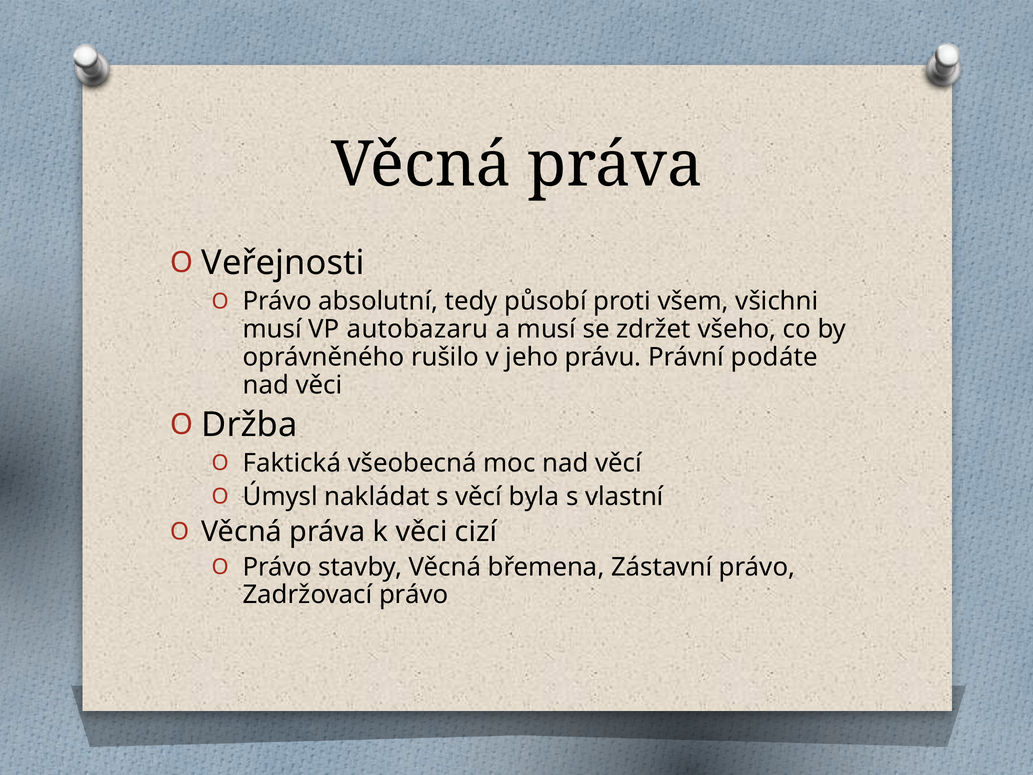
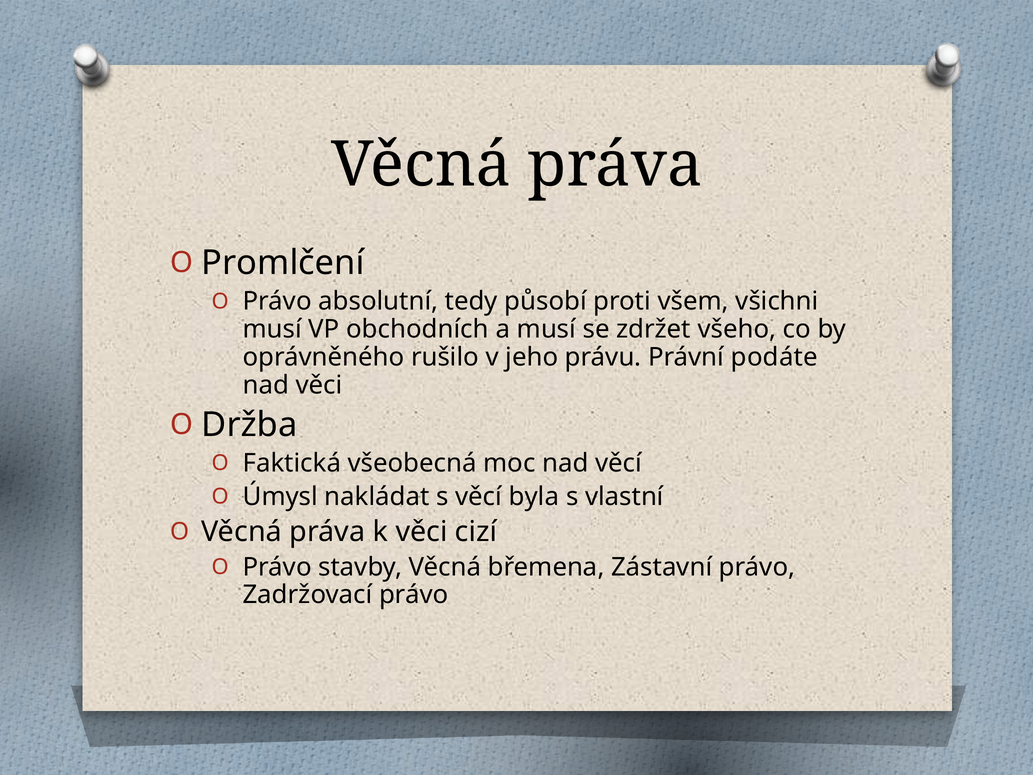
Veřejnosti: Veřejnosti -> Promlčení
autobazaru: autobazaru -> obchodních
